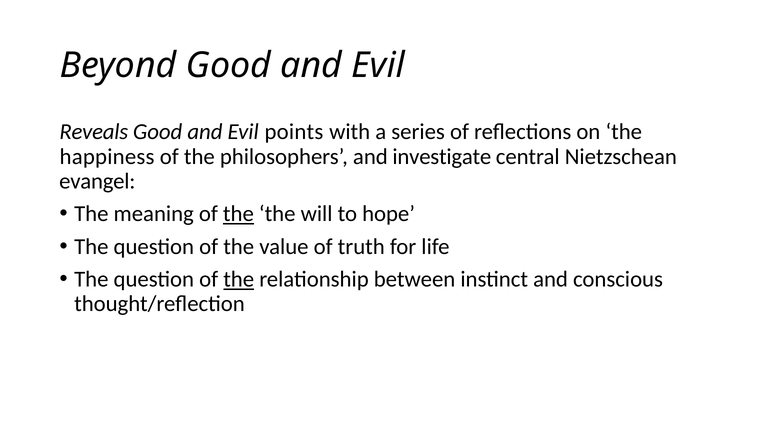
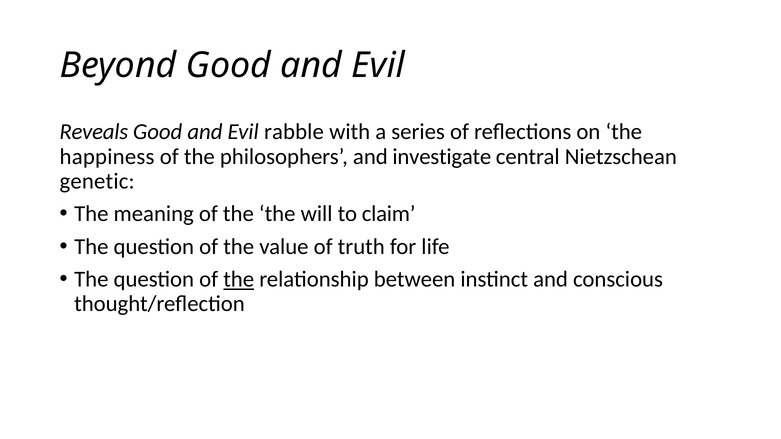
points: points -> rabble
evangel: evangel -> genetic
the at (238, 214) underline: present -> none
hope: hope -> claim
